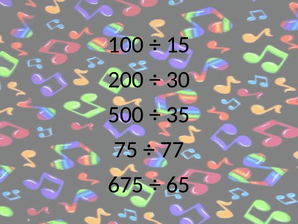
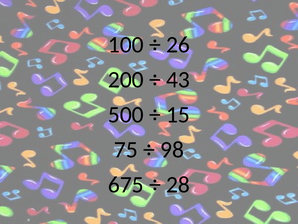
15: 15 -> 26
30: 30 -> 43
35: 35 -> 15
77: 77 -> 98
65: 65 -> 28
